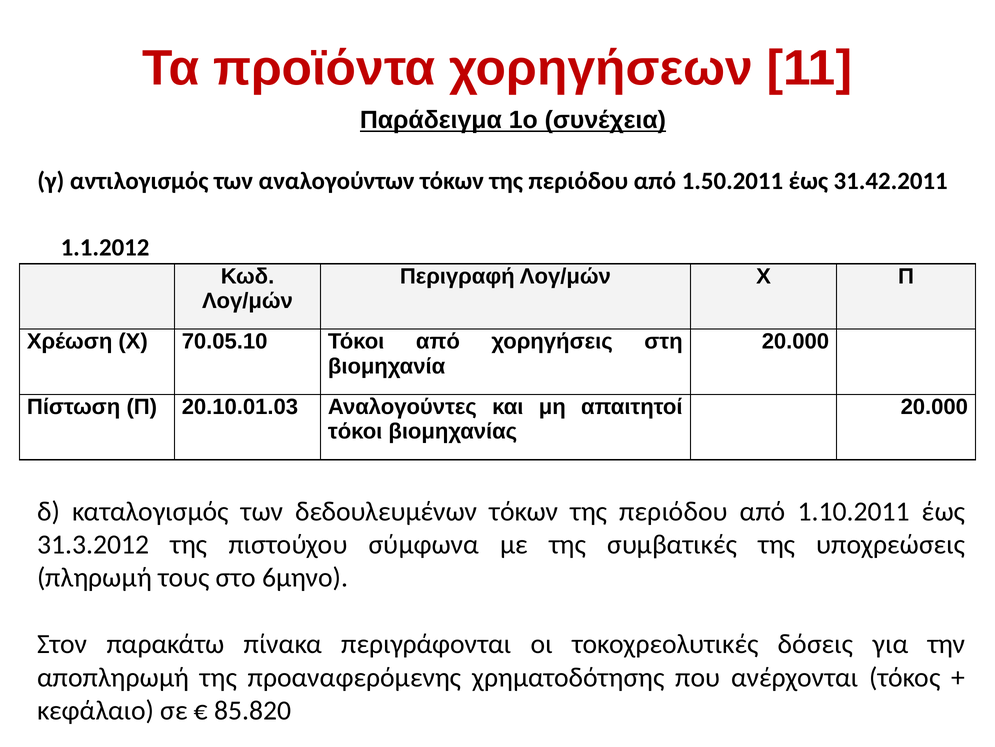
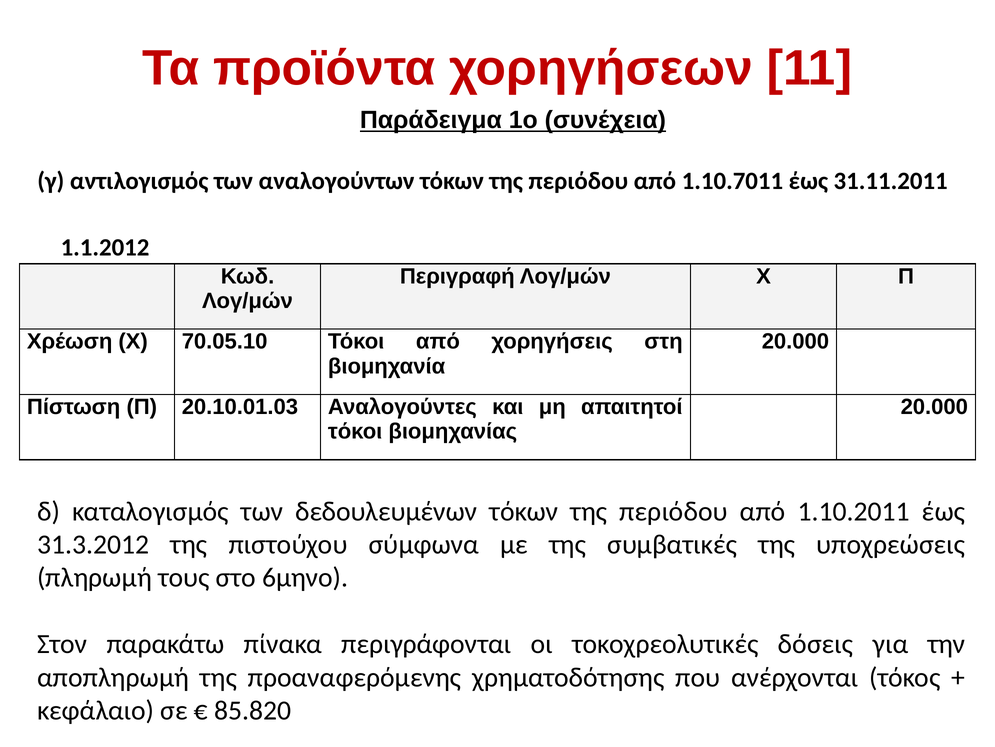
1.50.2011: 1.50.2011 -> 1.10.7011
31.42.2011: 31.42.2011 -> 31.11.2011
